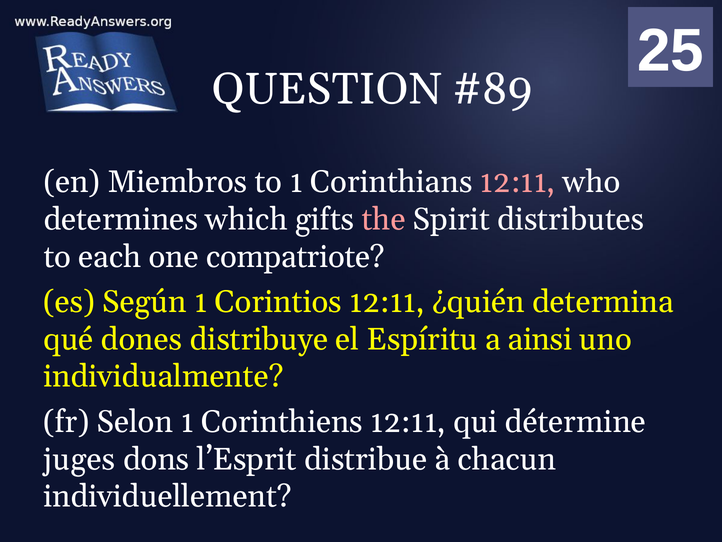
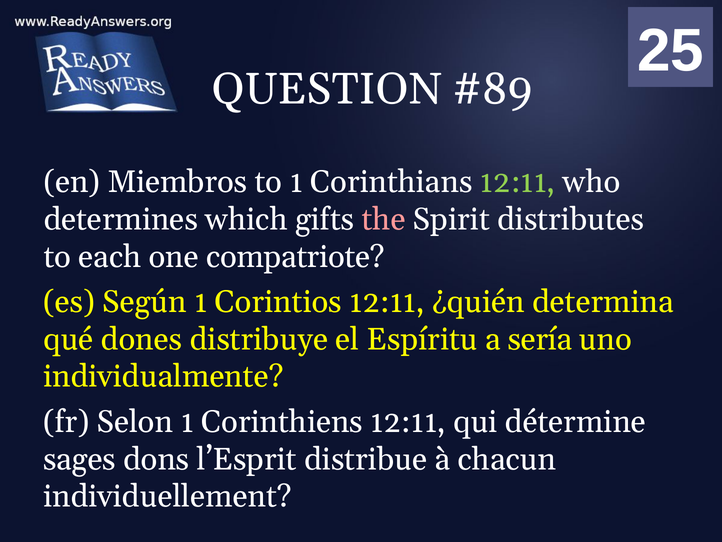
12:11 at (518, 182) colour: pink -> light green
ainsi: ainsi -> sería
juges: juges -> sages
